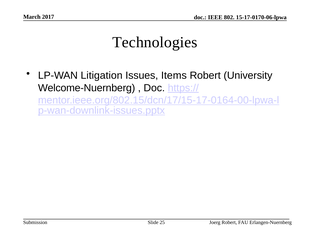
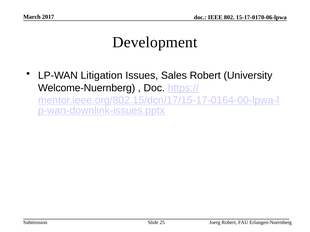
Technologies: Technologies -> Development
Items: Items -> Sales
